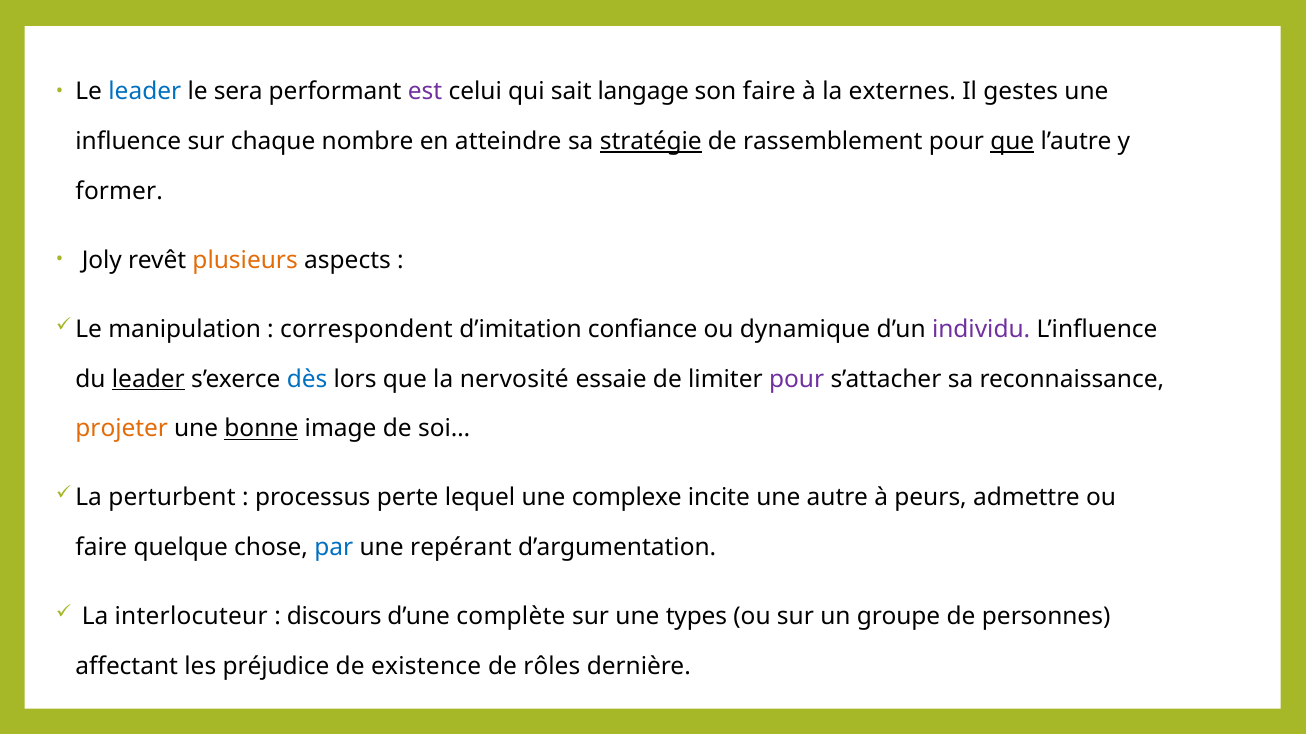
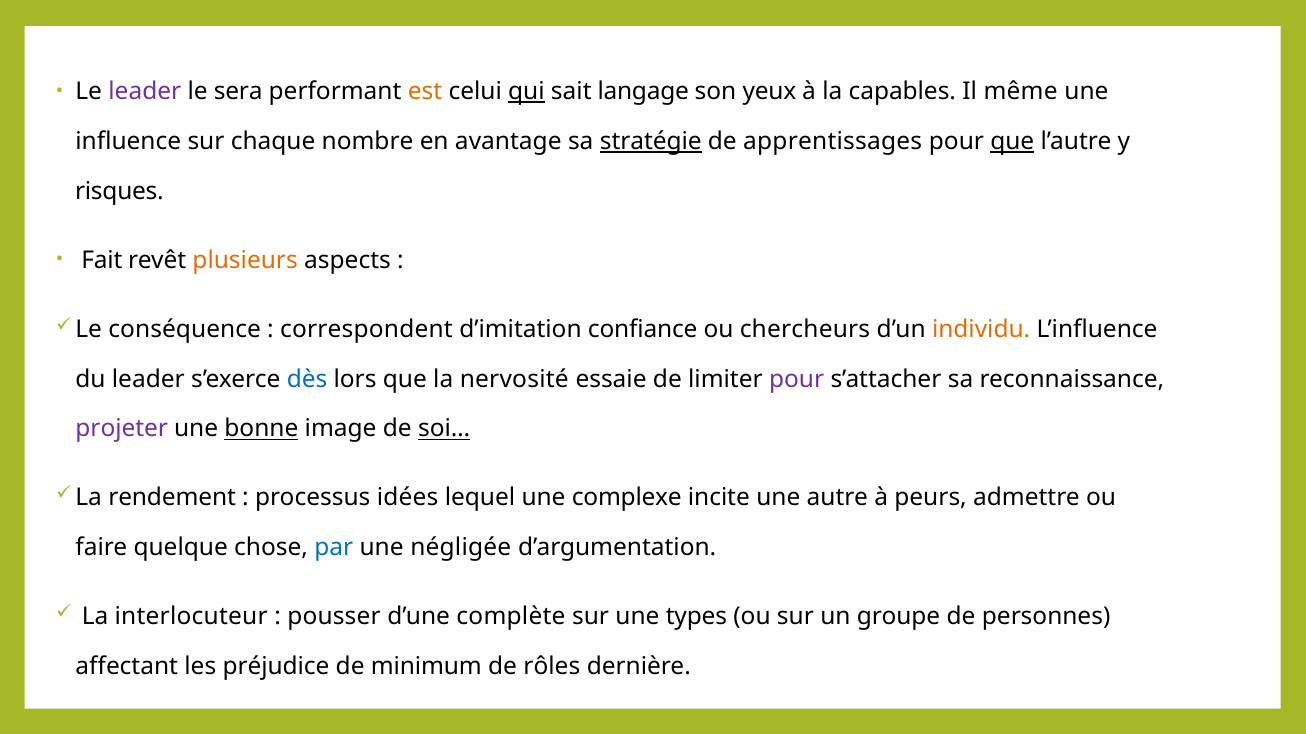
leader at (145, 92) colour: blue -> purple
est colour: purple -> orange
qui underline: none -> present
son faire: faire -> yeux
externes: externes -> capables
gestes: gestes -> même
atteindre: atteindre -> avantage
rassemblement: rassemblement -> apprentissages
former: former -> risques
Joly: Joly -> Fait
manipulation: manipulation -> conséquence
dynamique: dynamique -> chercheurs
individu colour: purple -> orange
leader at (148, 379) underline: present -> none
projeter colour: orange -> purple
soi… underline: none -> present
perturbent: perturbent -> rendement
perte: perte -> idées
repérant: repérant -> négligée
discours: discours -> pousser
existence: existence -> minimum
